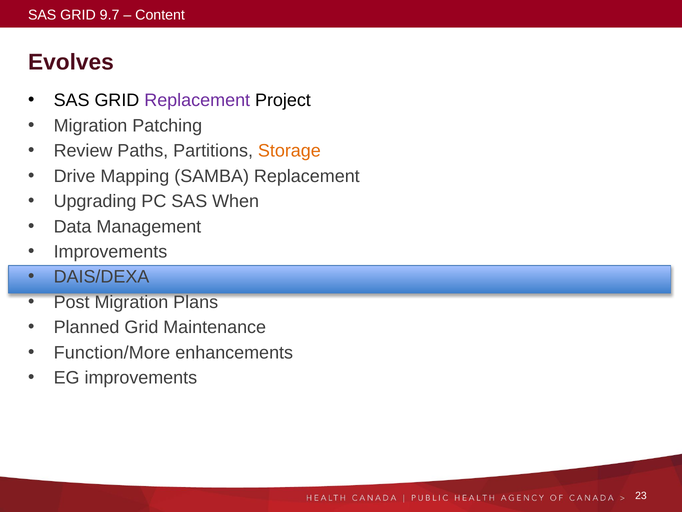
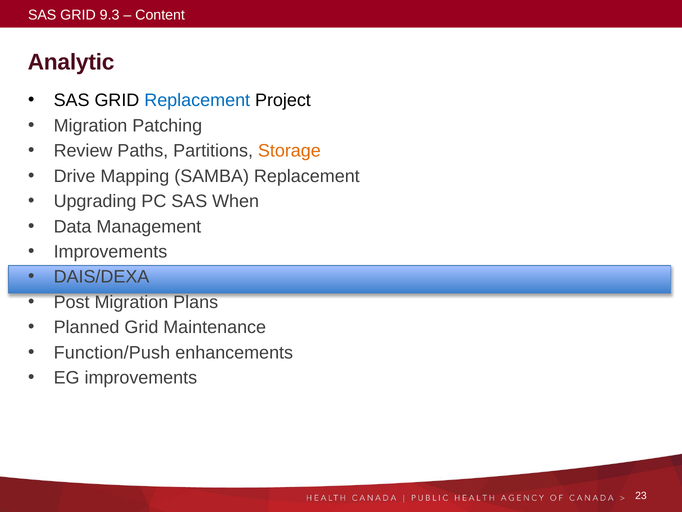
9.7: 9.7 -> 9.3
Evolves: Evolves -> Analytic
Replacement at (197, 100) colour: purple -> blue
Function/More: Function/More -> Function/Push
